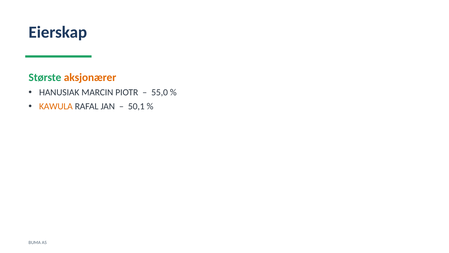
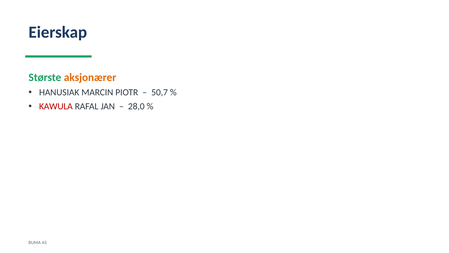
55,0: 55,0 -> 50,7
KAWULA colour: orange -> red
50,1: 50,1 -> 28,0
